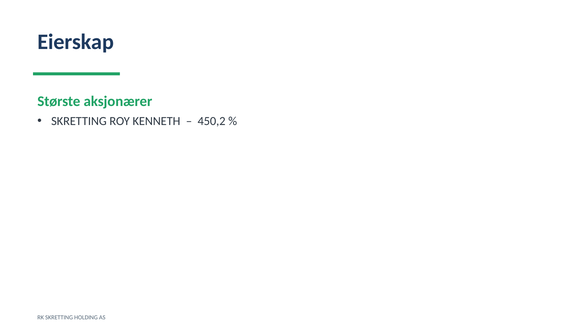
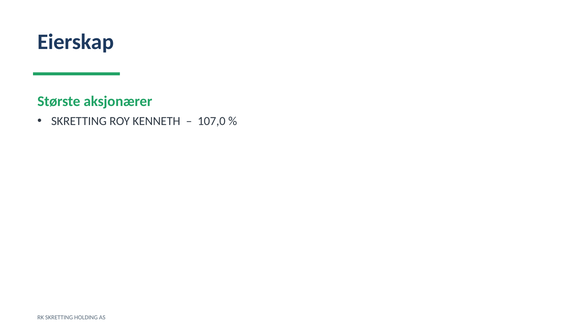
450,2: 450,2 -> 107,0
